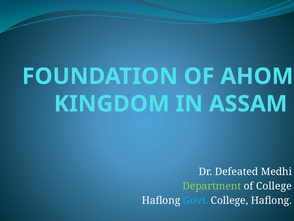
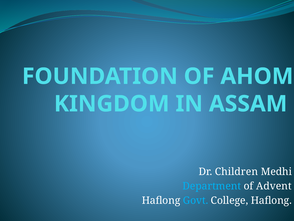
Defeated: Defeated -> Children
Department colour: light green -> light blue
of College: College -> Advent
